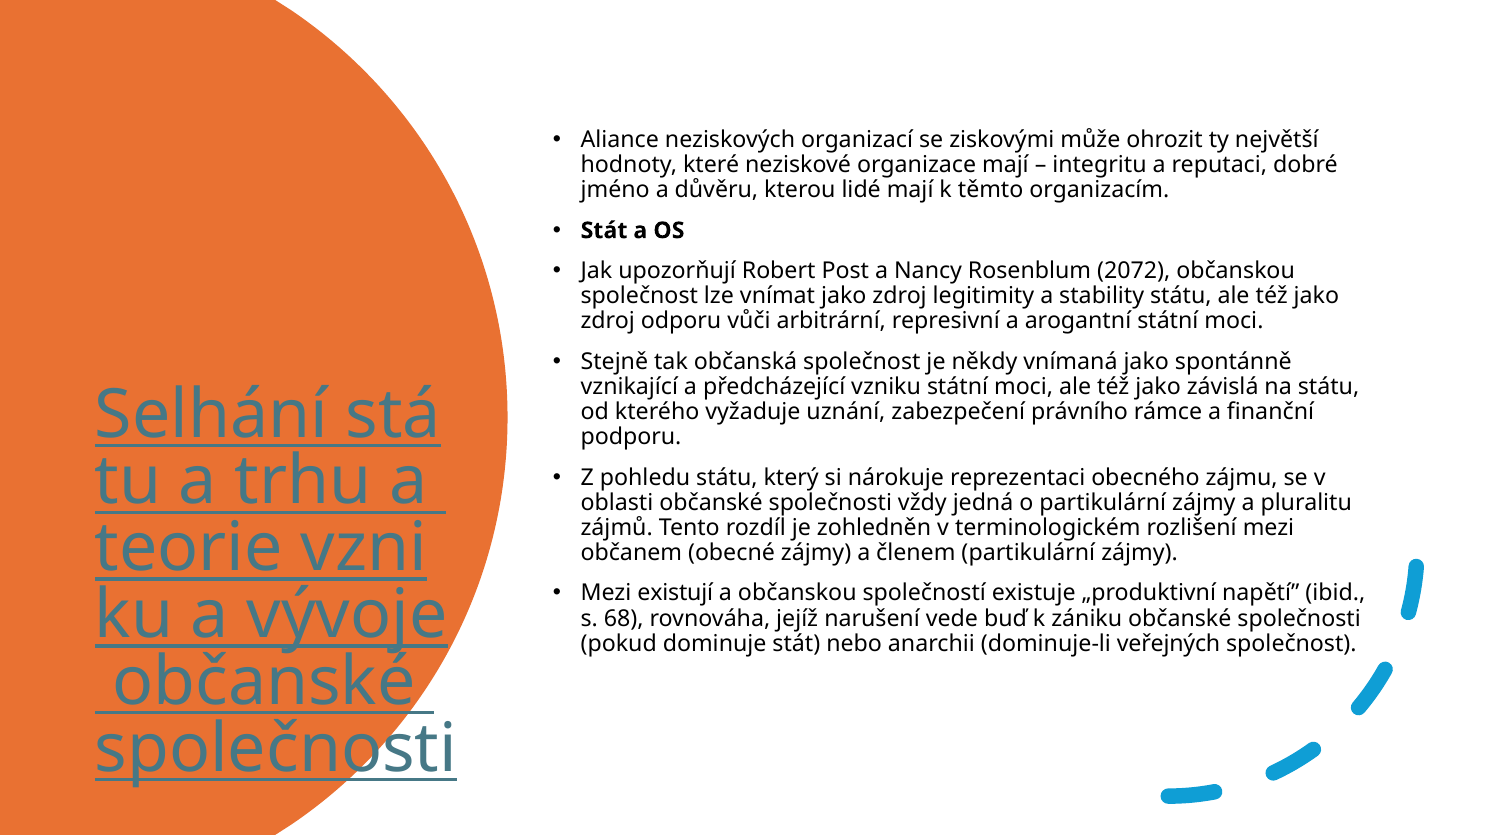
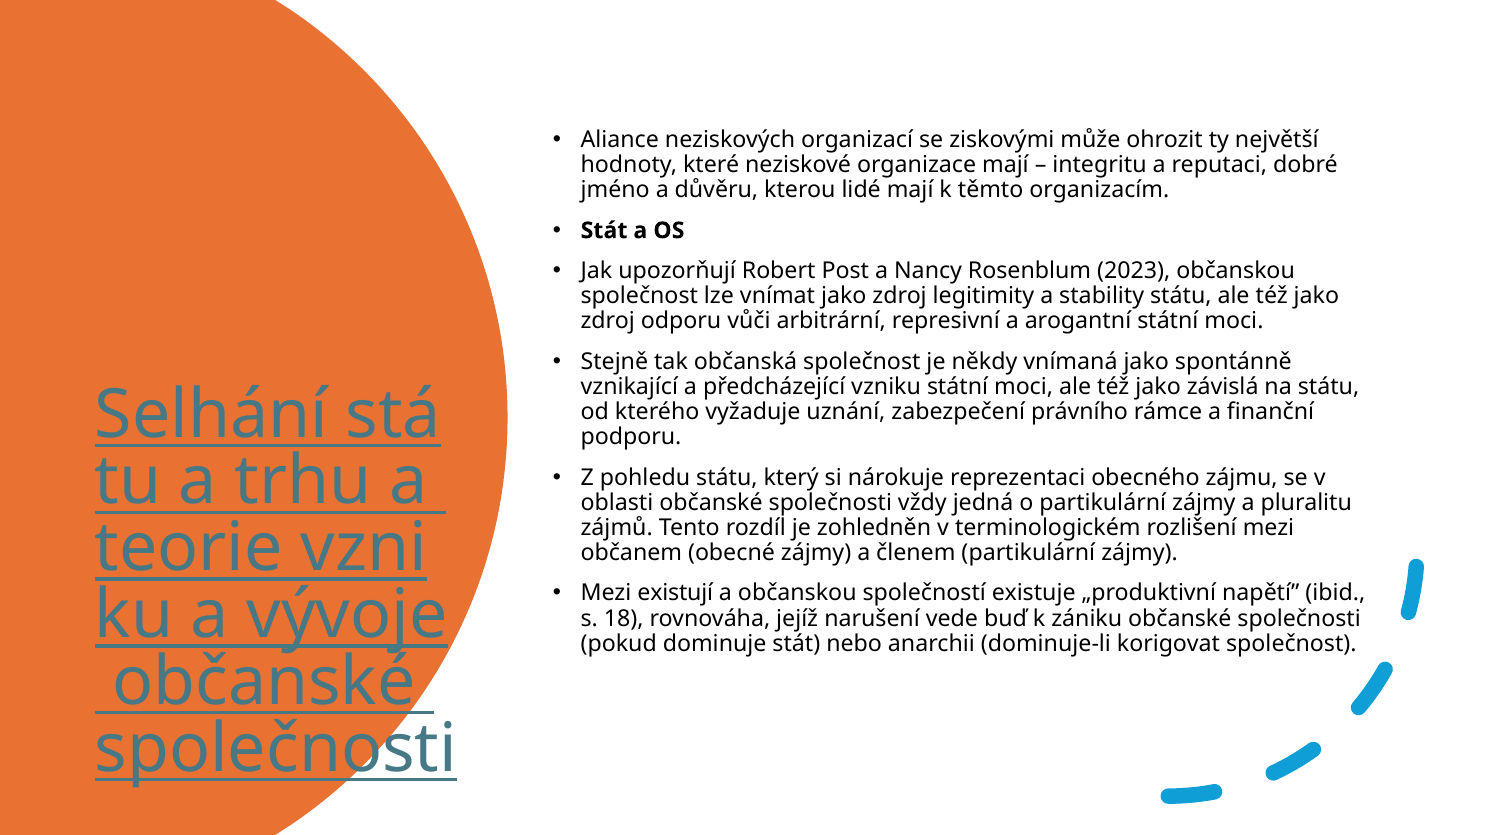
2072: 2072 -> 2023
68: 68 -> 18
veřejných: veřejných -> korigovat
